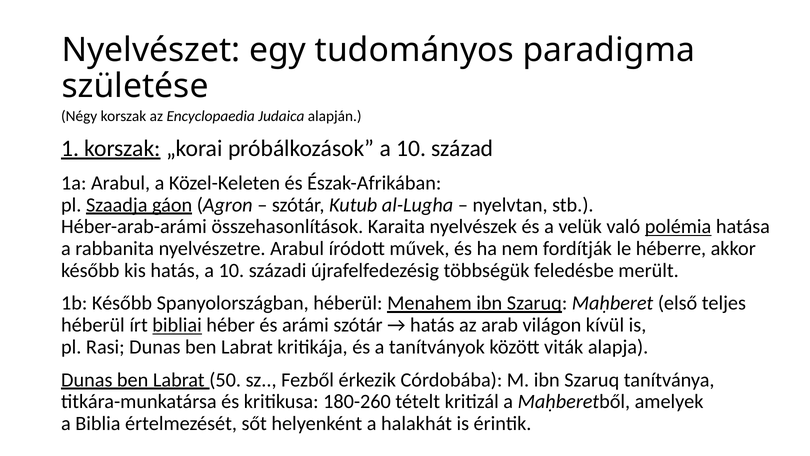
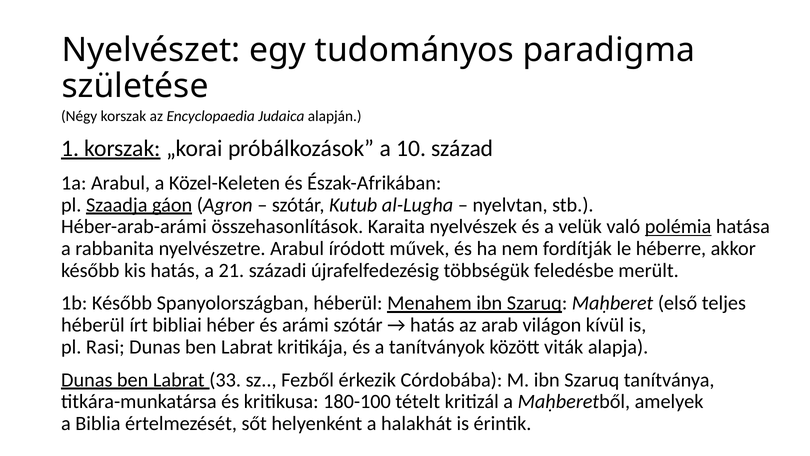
hatás a 10: 10 -> 21
bibliai underline: present -> none
50: 50 -> 33
180-260: 180-260 -> 180-100
